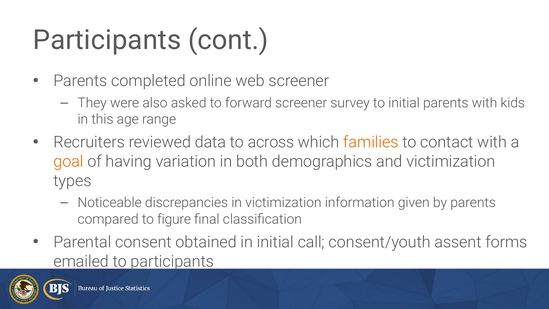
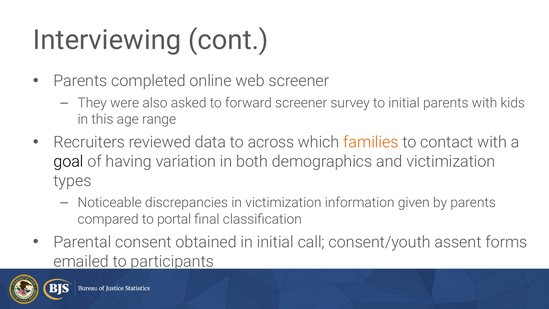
Participants at (107, 40): Participants -> Interviewing
goal colour: orange -> black
figure: figure -> portal
